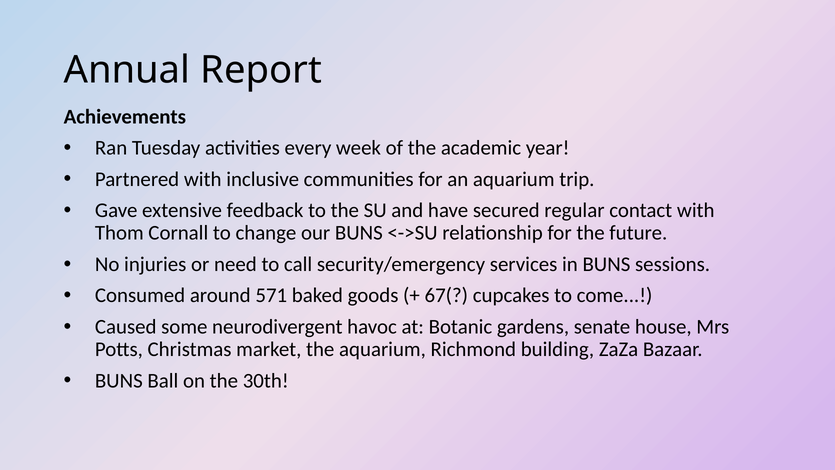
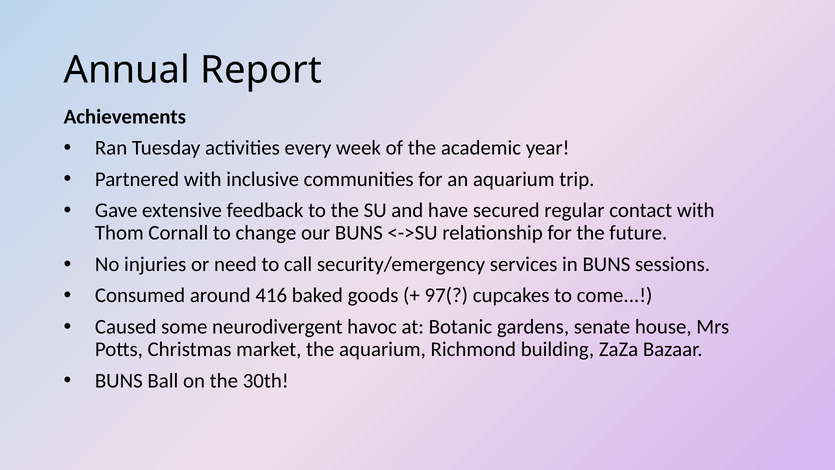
571: 571 -> 416
67(: 67( -> 97(
